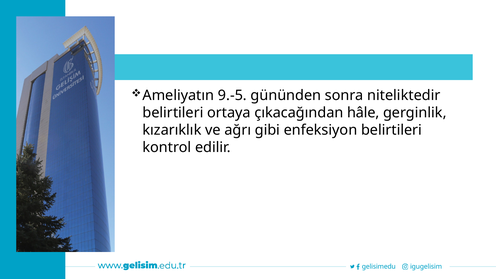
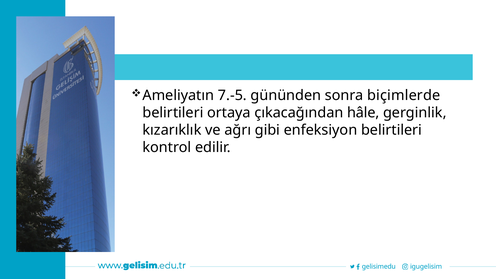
9.-5: 9.-5 -> 7.-5
niteliktedir: niteliktedir -> biçimlerde
